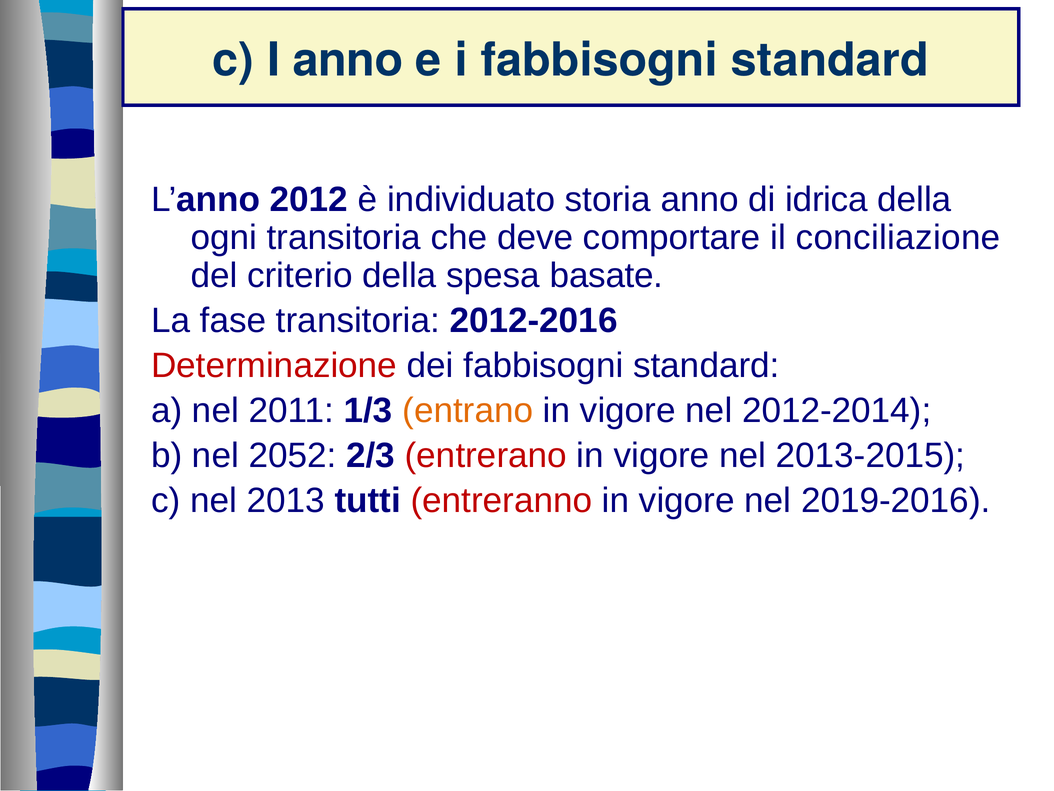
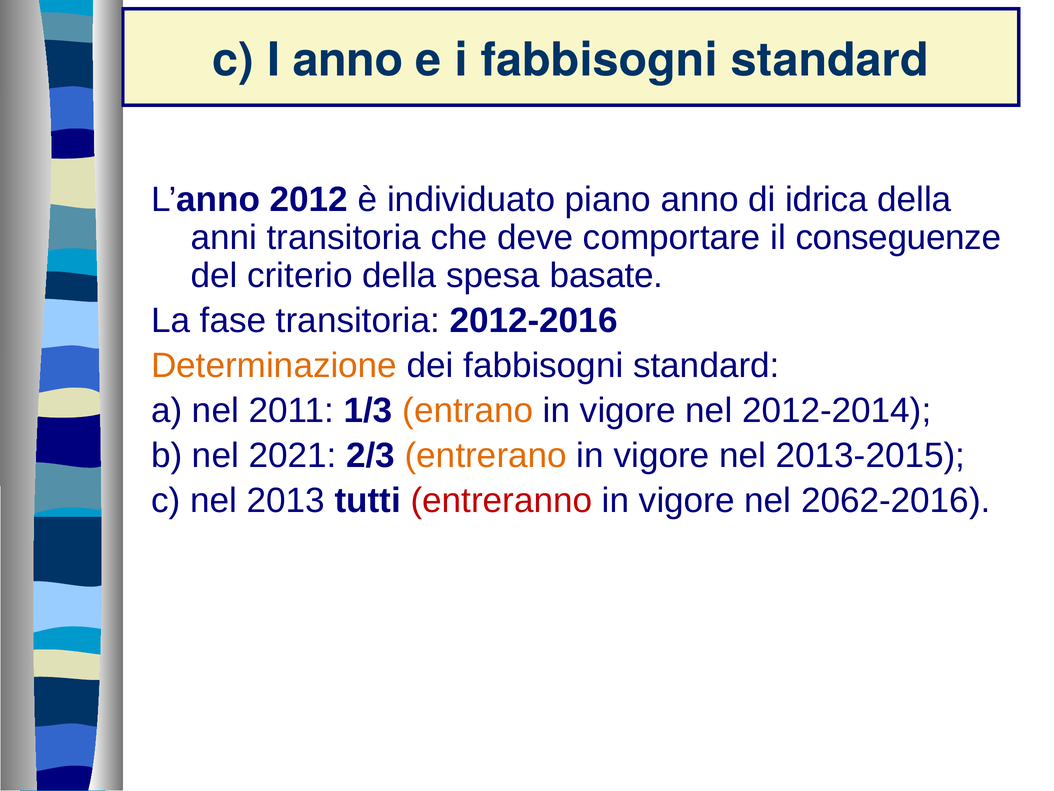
storia: storia -> piano
ogni: ogni -> anni
conciliazione: conciliazione -> conseguenze
Determinazione colour: red -> orange
2052: 2052 -> 2021
entrerano colour: red -> orange
2019-2016: 2019-2016 -> 2062-2016
